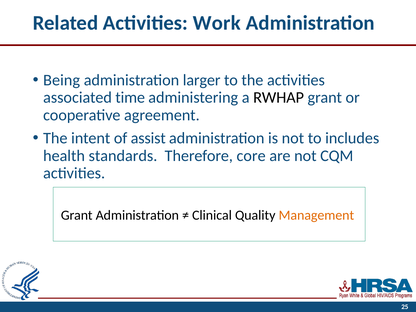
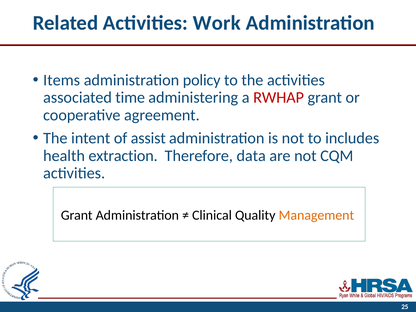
Being: Being -> Items
larger: larger -> policy
RWHAP colour: black -> red
standards: standards -> extraction
core: core -> data
